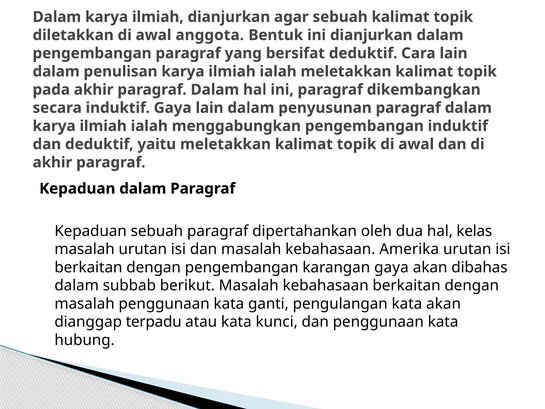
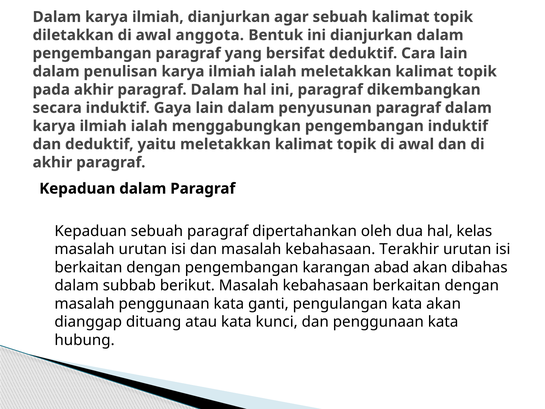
Amerika: Amerika -> Terakhir
karangan gaya: gaya -> abad
terpadu: terpadu -> dituang
